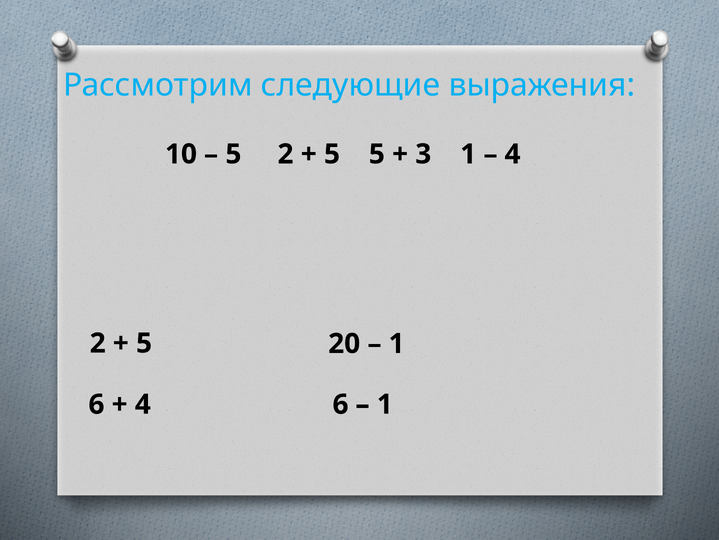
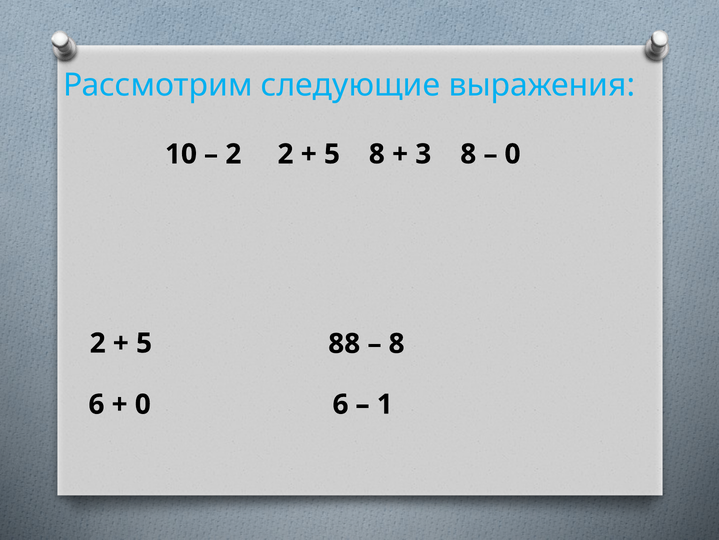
5 at (233, 154): 5 -> 2
5 5: 5 -> 8
3 1: 1 -> 8
4 at (513, 154): 4 -> 0
20: 20 -> 88
1 at (397, 343): 1 -> 8
4 at (143, 404): 4 -> 0
